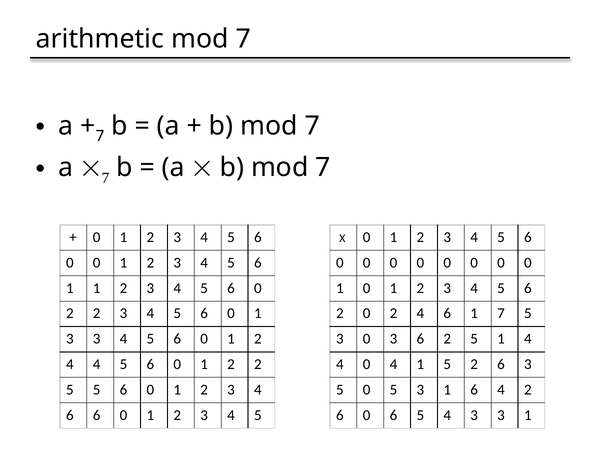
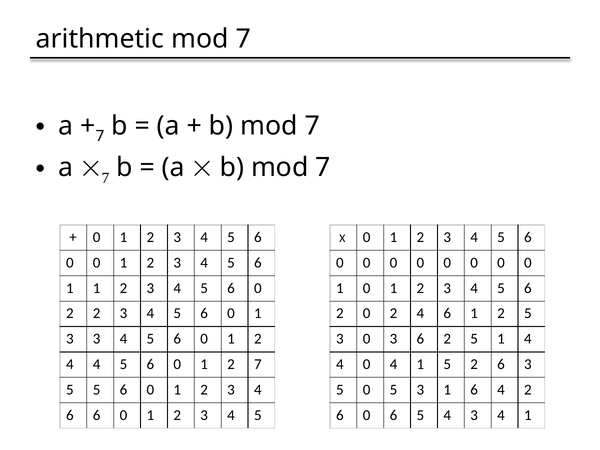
6 1 7: 7 -> 2
1 2 2: 2 -> 7
4 3 3: 3 -> 4
